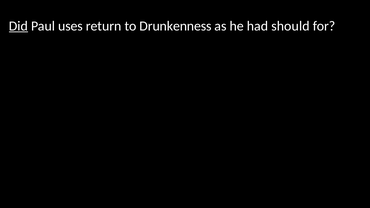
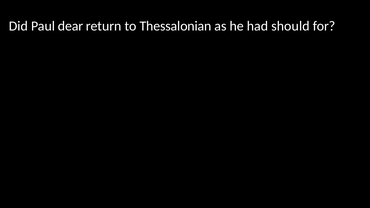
Did underline: present -> none
uses: uses -> dear
Drunkenness: Drunkenness -> Thessalonian
